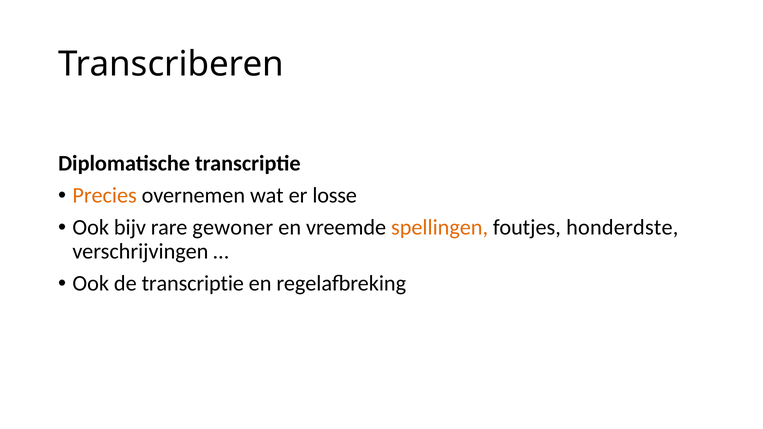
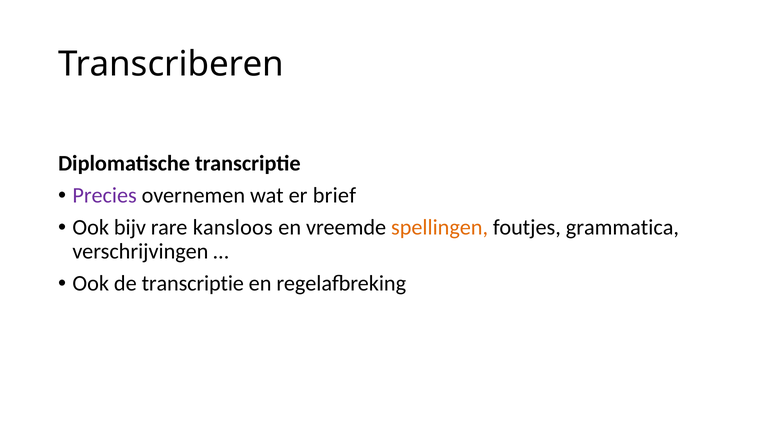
Precies colour: orange -> purple
losse: losse -> brief
gewoner: gewoner -> kansloos
honderdste: honderdste -> grammatica
